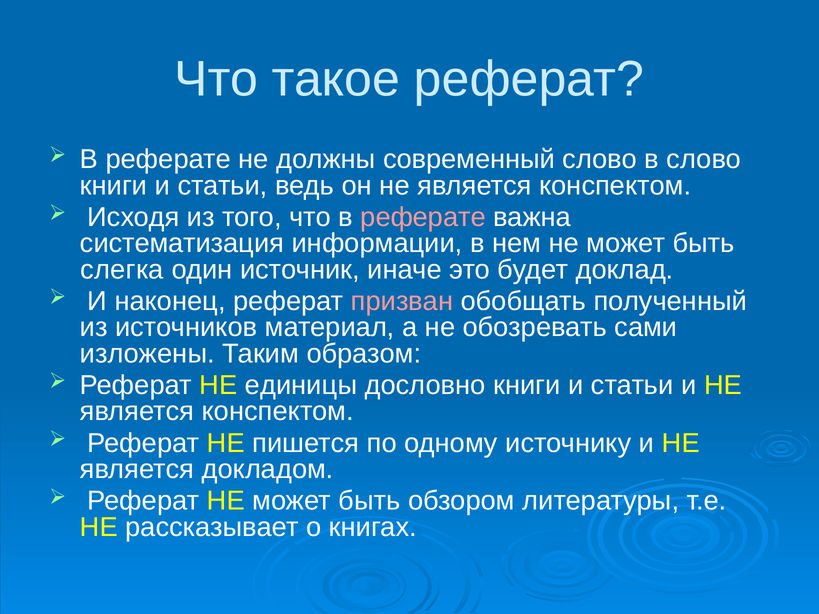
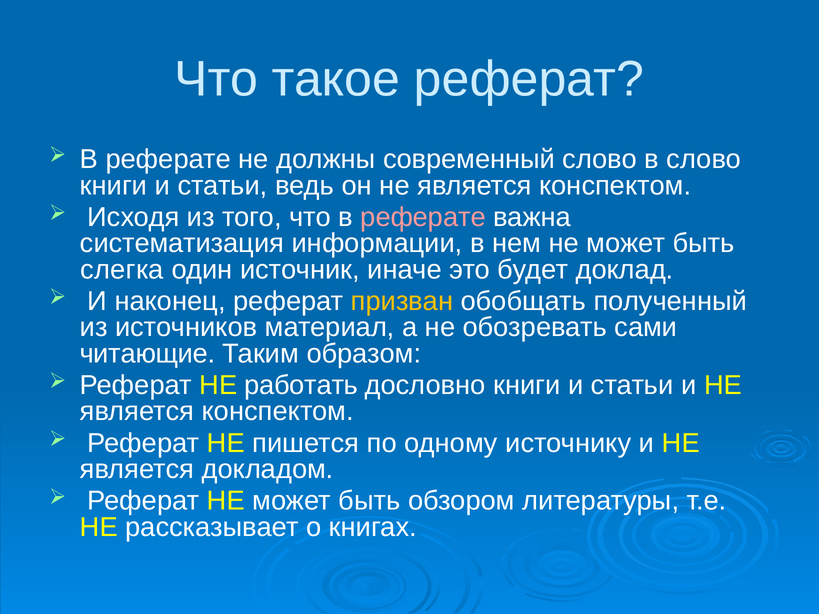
призван colour: pink -> yellow
изложены: изложены -> читающие
единицы: единицы -> работать
